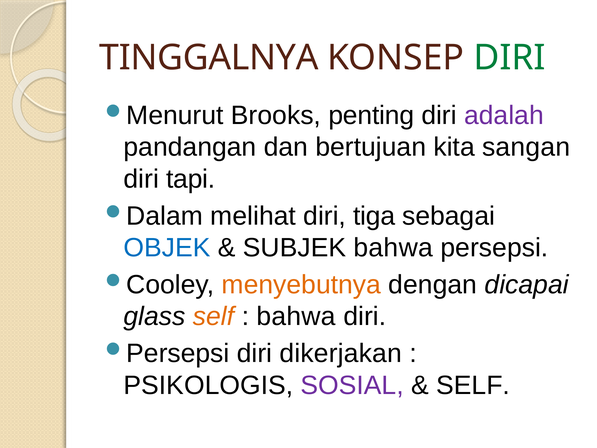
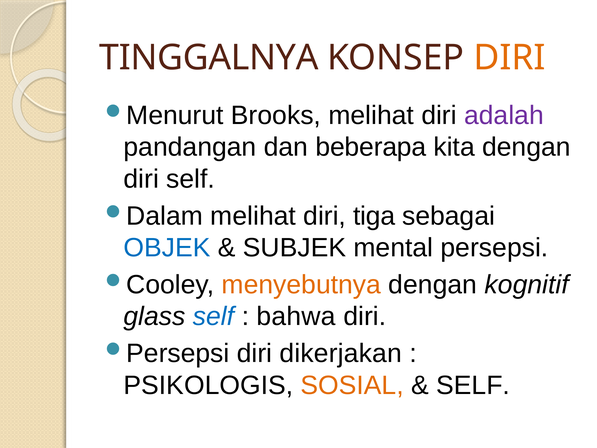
DIRI at (510, 58) colour: green -> orange
Brooks penting: penting -> melihat
bertujuan: bertujuan -> beberapa
kita sangan: sangan -> dengan
diri tapi: tapi -> self
SUBJEK bahwa: bahwa -> mental
dicapai: dicapai -> kognitif
self at (213, 316) colour: orange -> blue
SOSIAL colour: purple -> orange
